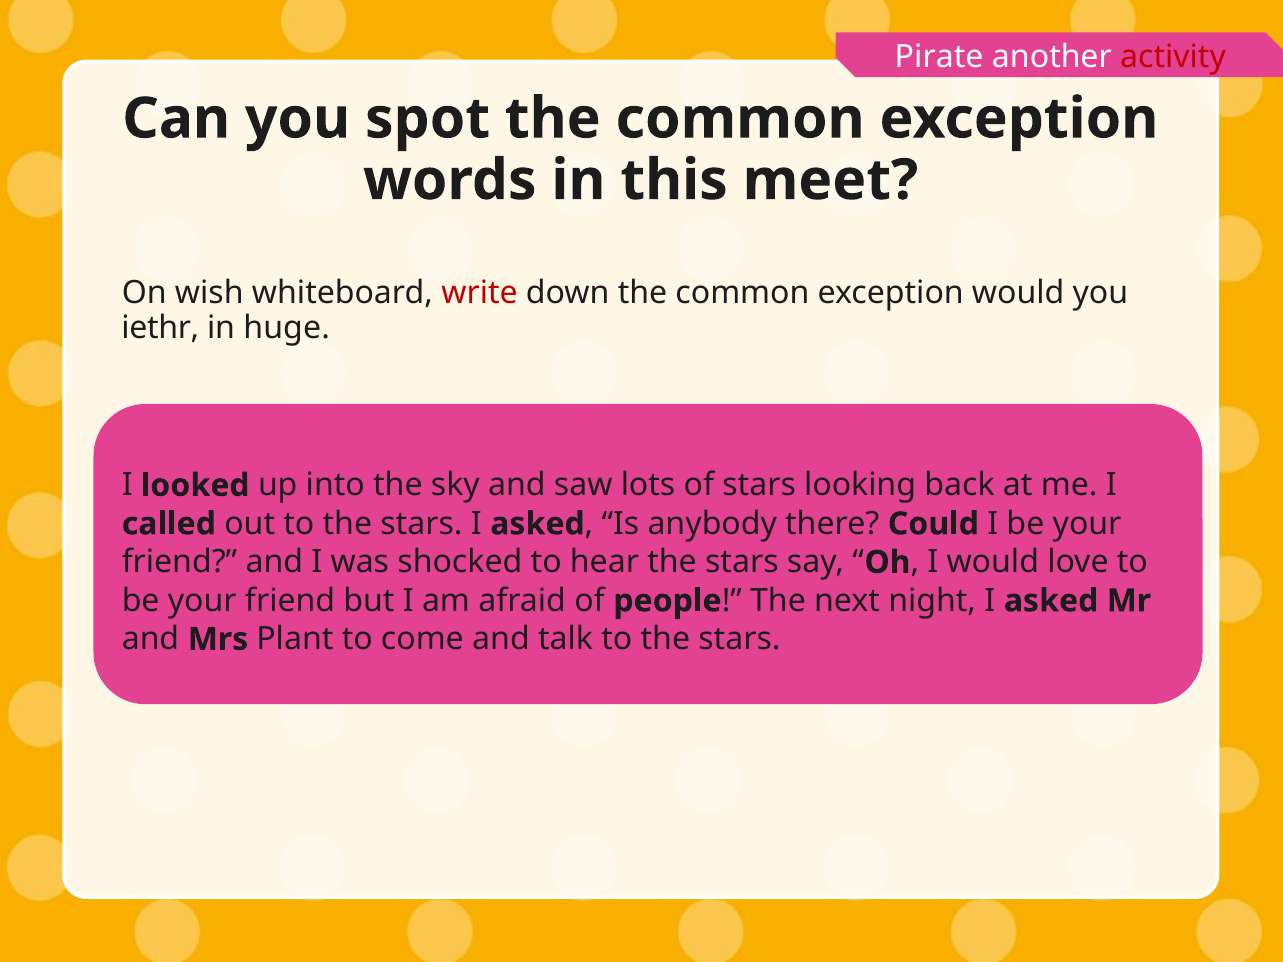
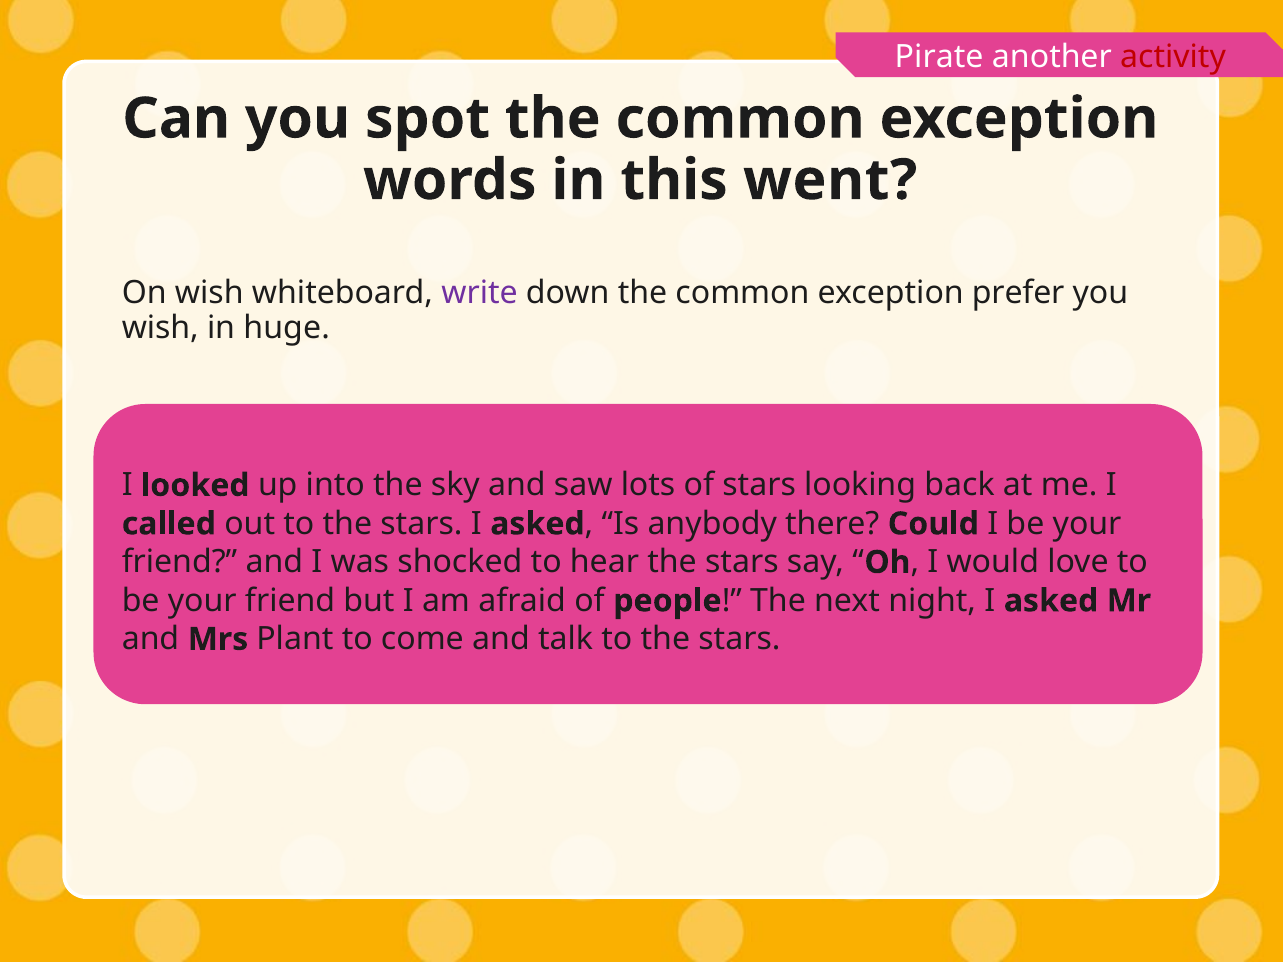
meet: meet -> went
write colour: red -> purple
exception would: would -> prefer
iethr at (160, 328): iethr -> wish
